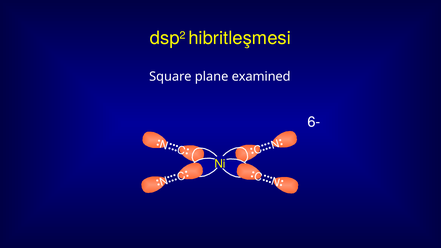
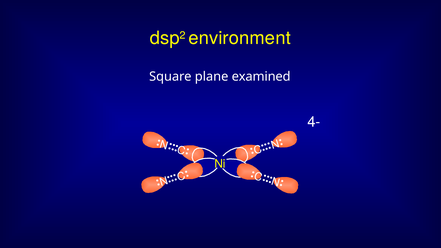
hibritleşmesi: hibritleşmesi -> environment
6-: 6- -> 4-
